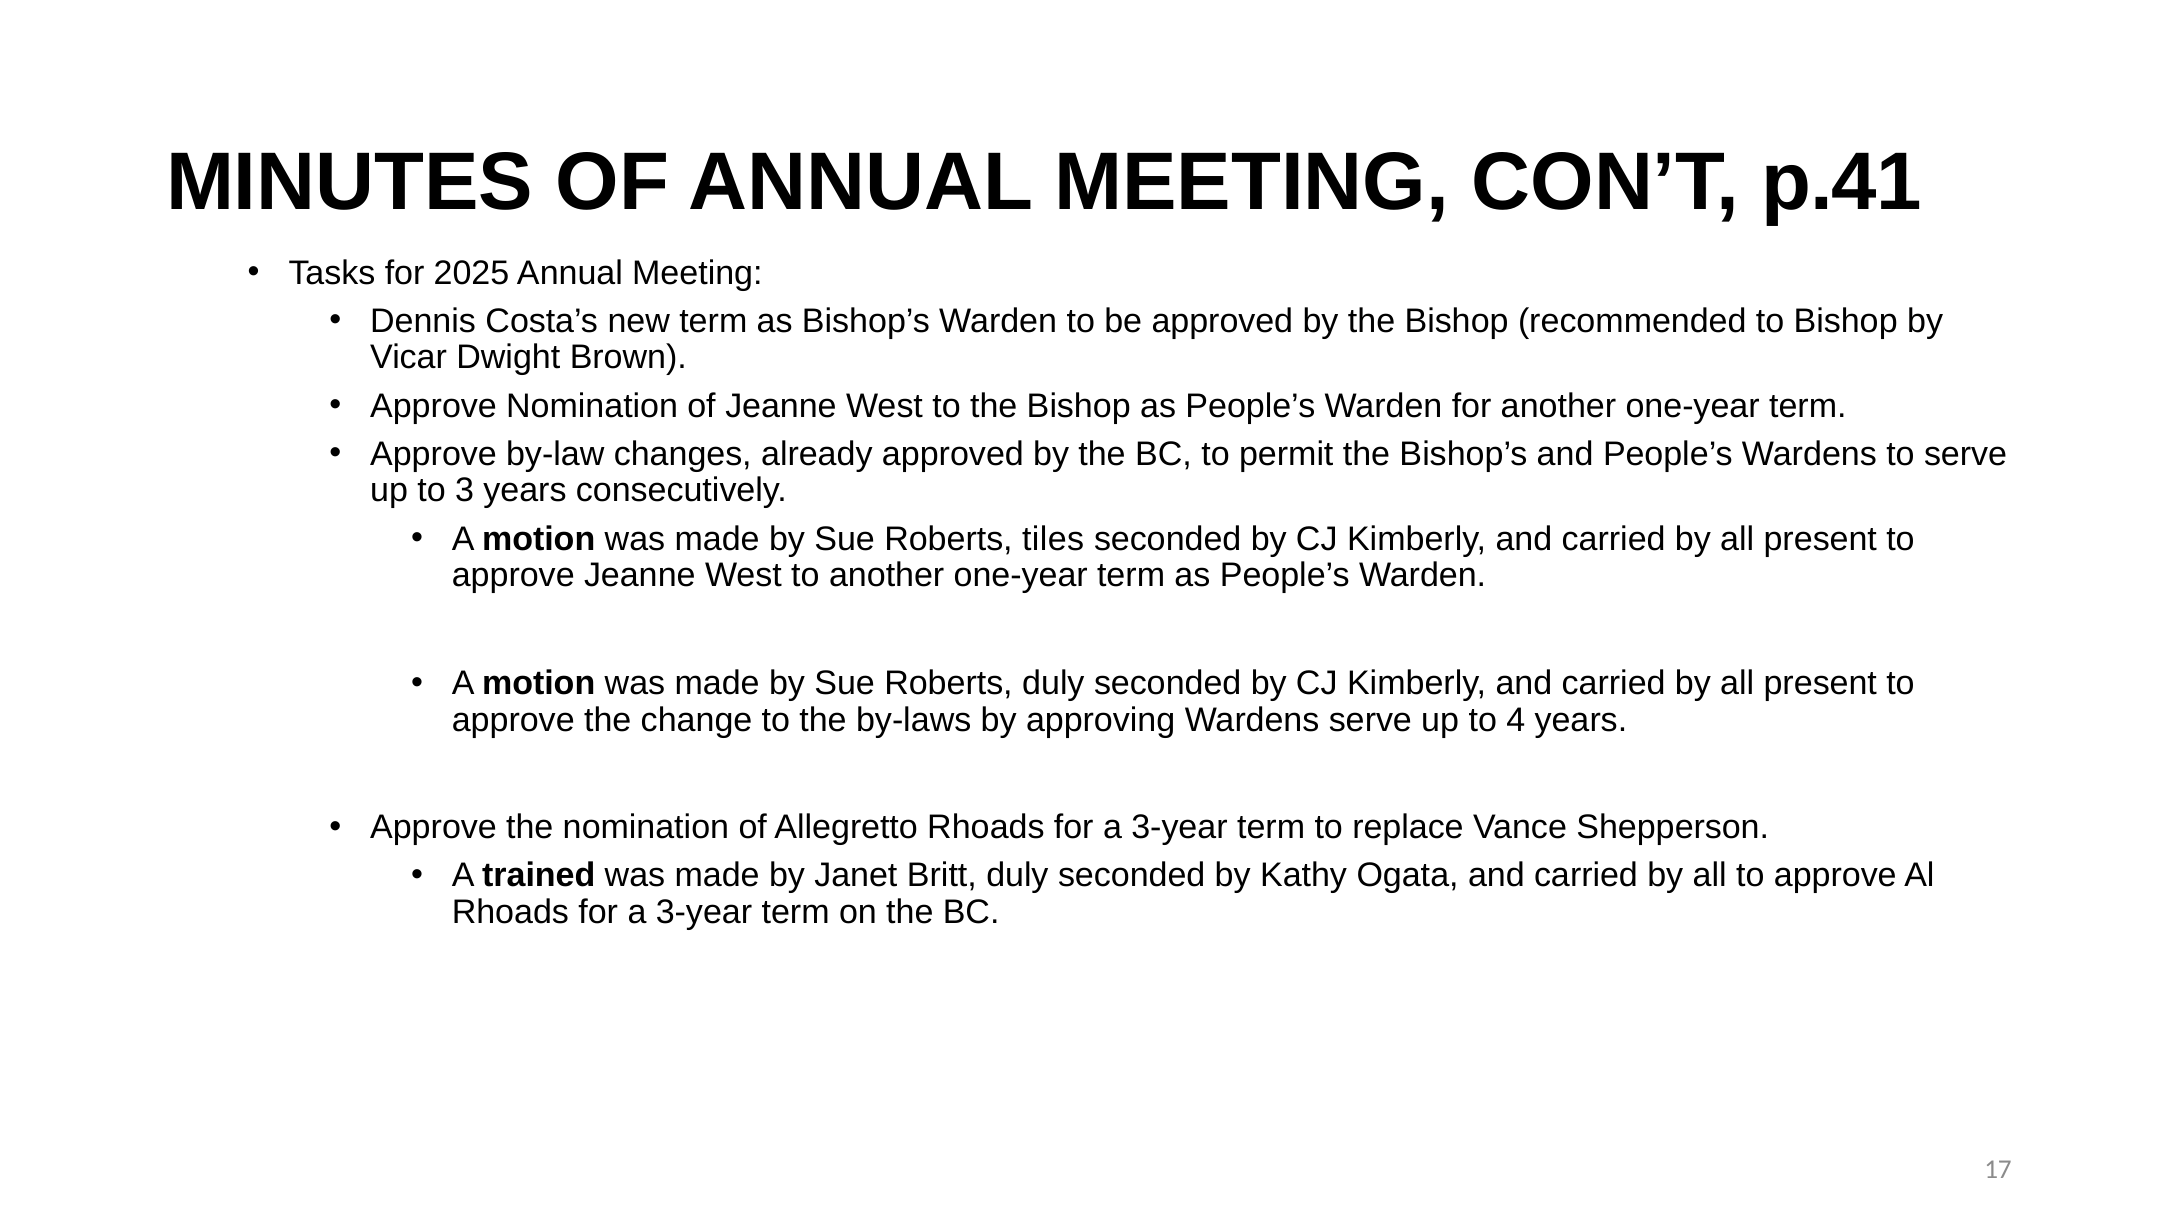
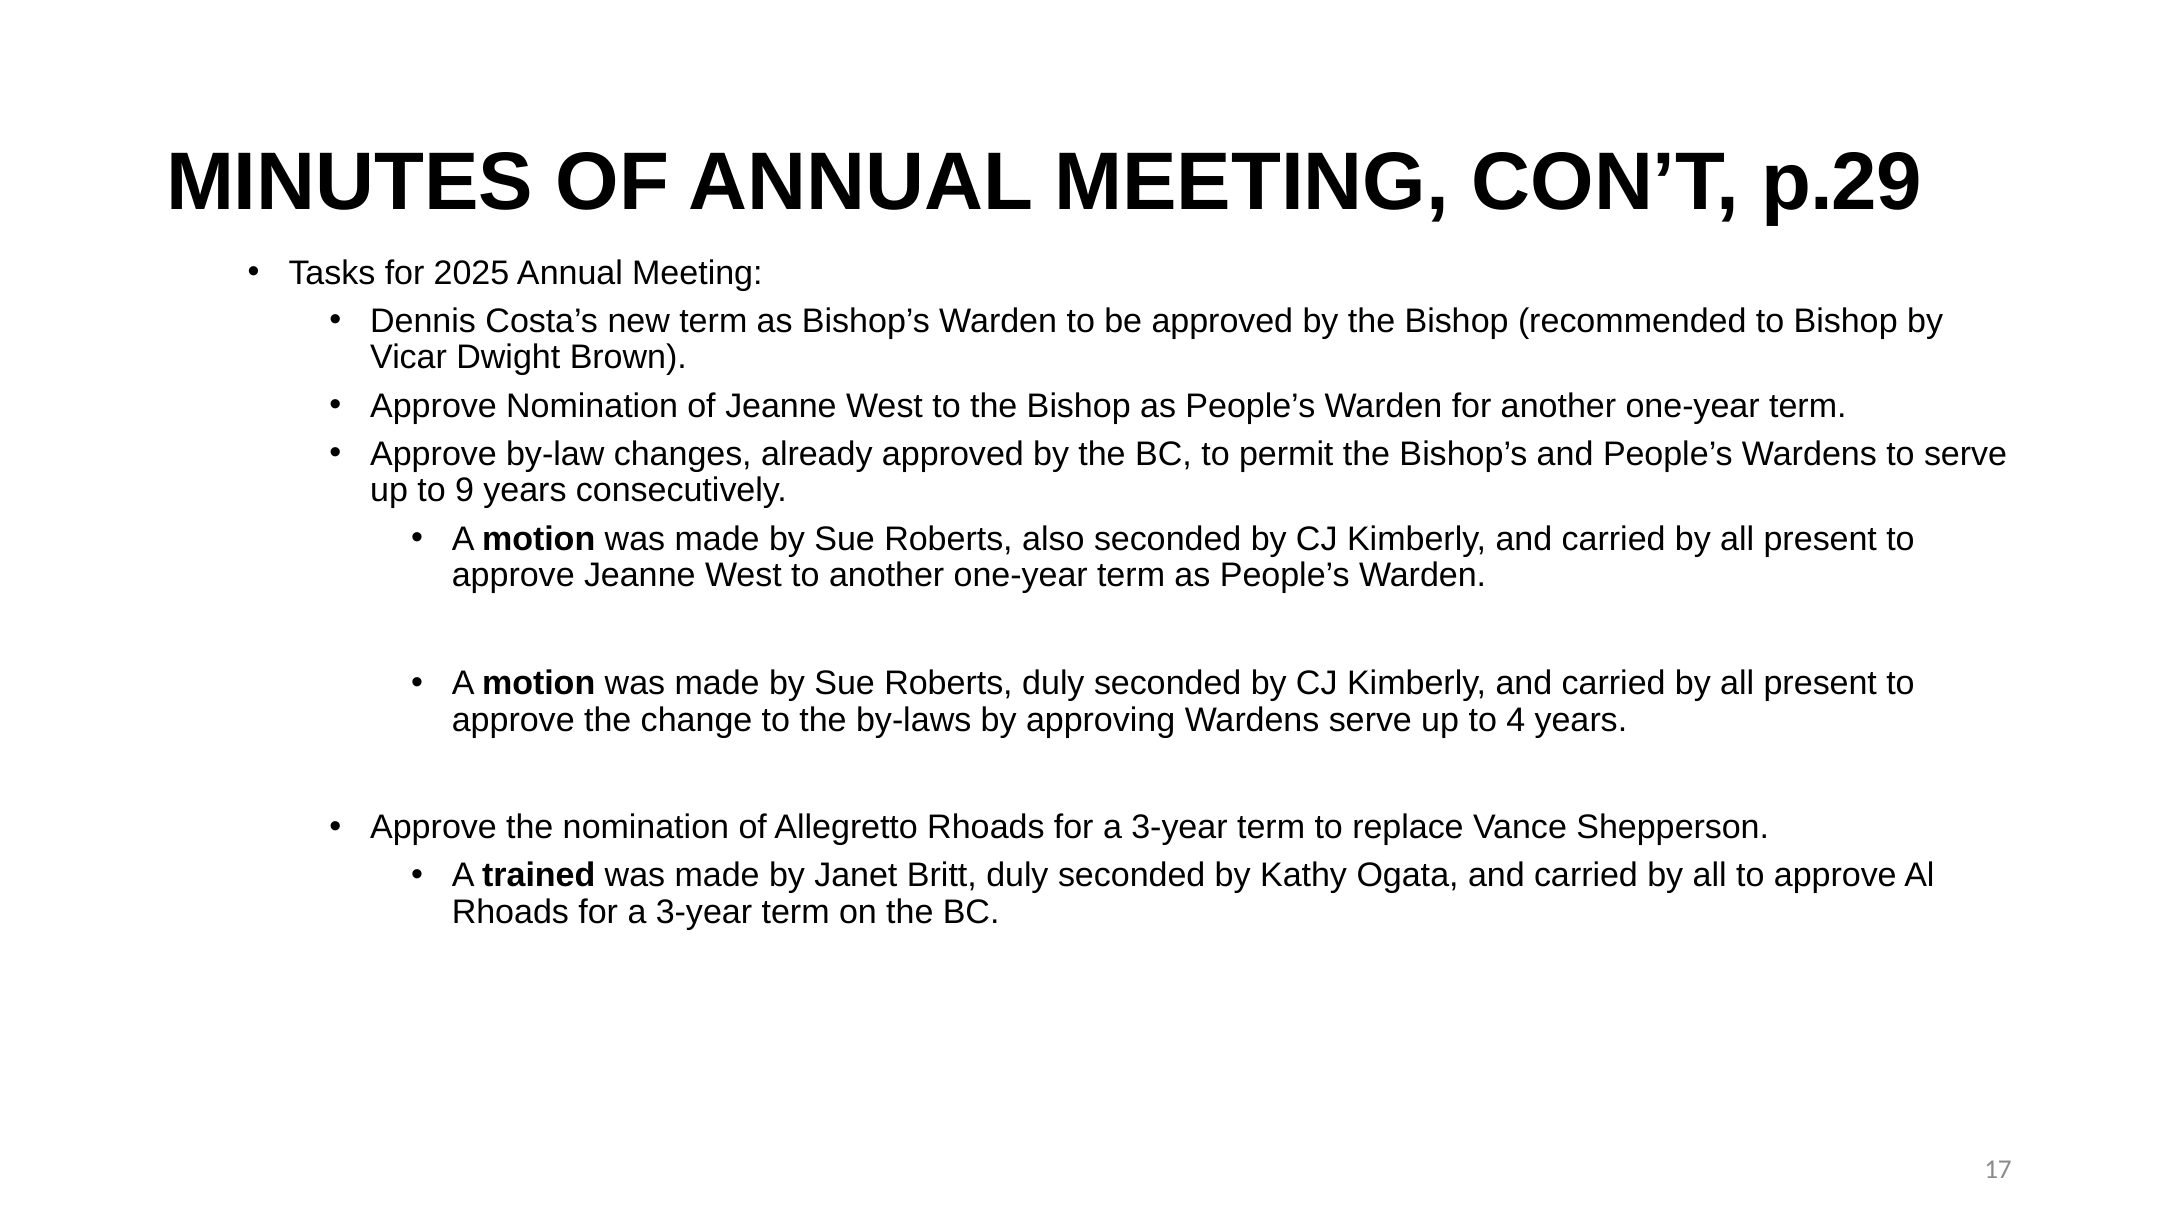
p.41: p.41 -> p.29
3: 3 -> 9
tiles: tiles -> also
